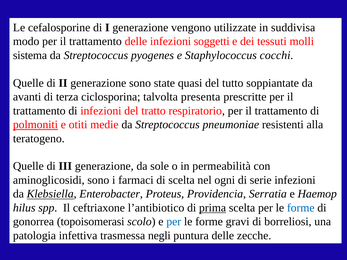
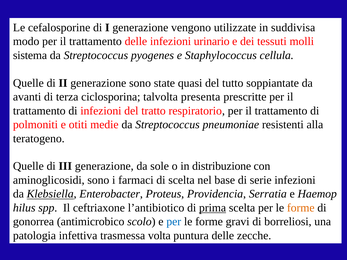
soggetti: soggetti -> urinario
cocchi: cocchi -> cellula
polmoniti underline: present -> none
permeabilità: permeabilità -> distribuzione
ogni: ogni -> base
forme at (301, 208) colour: blue -> orange
topoisomerasi: topoisomerasi -> antimicrobico
negli: negli -> volta
